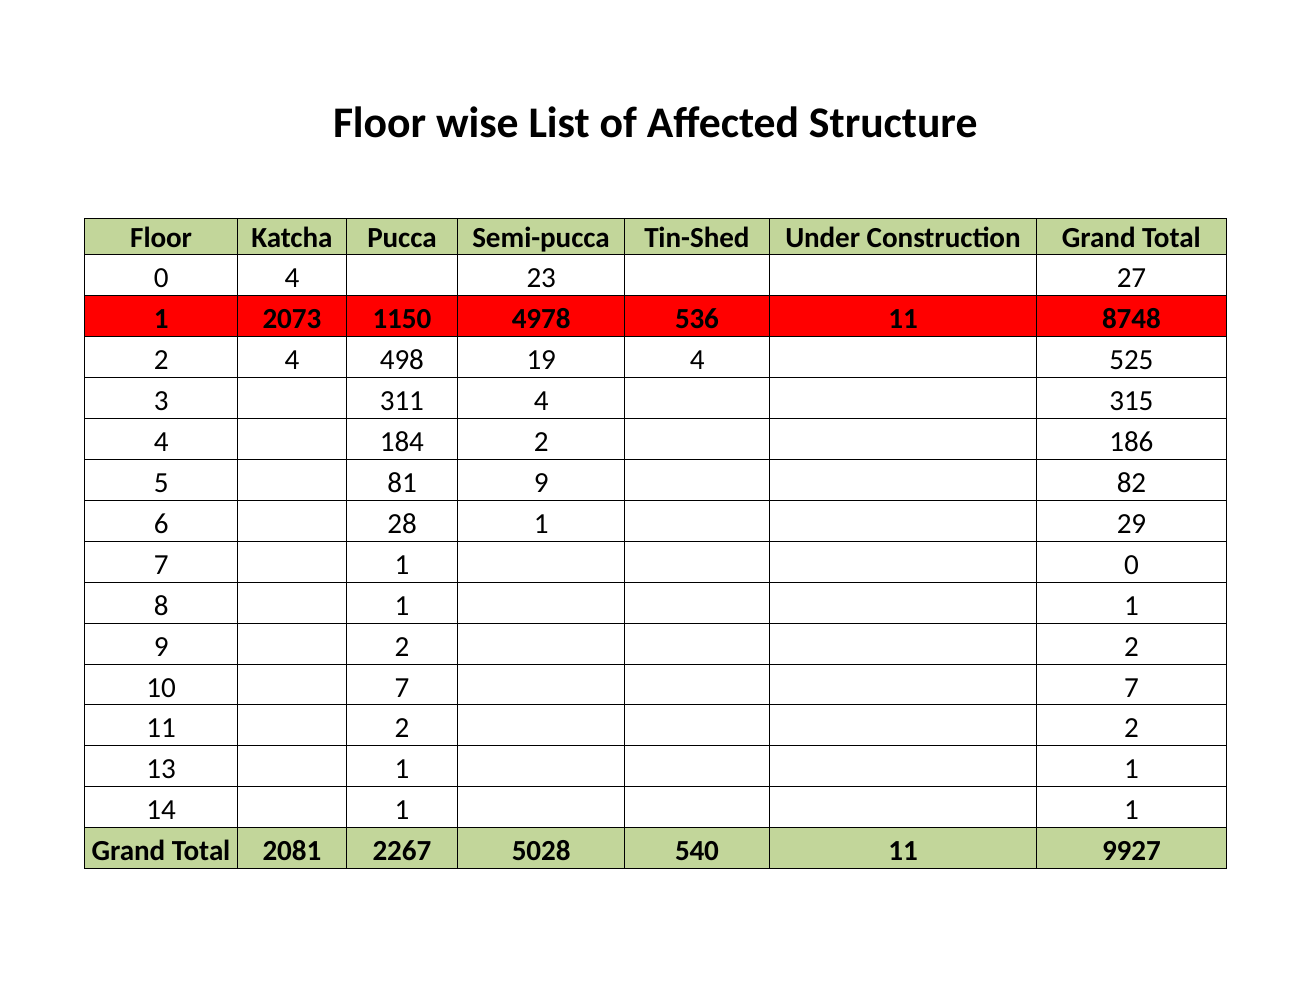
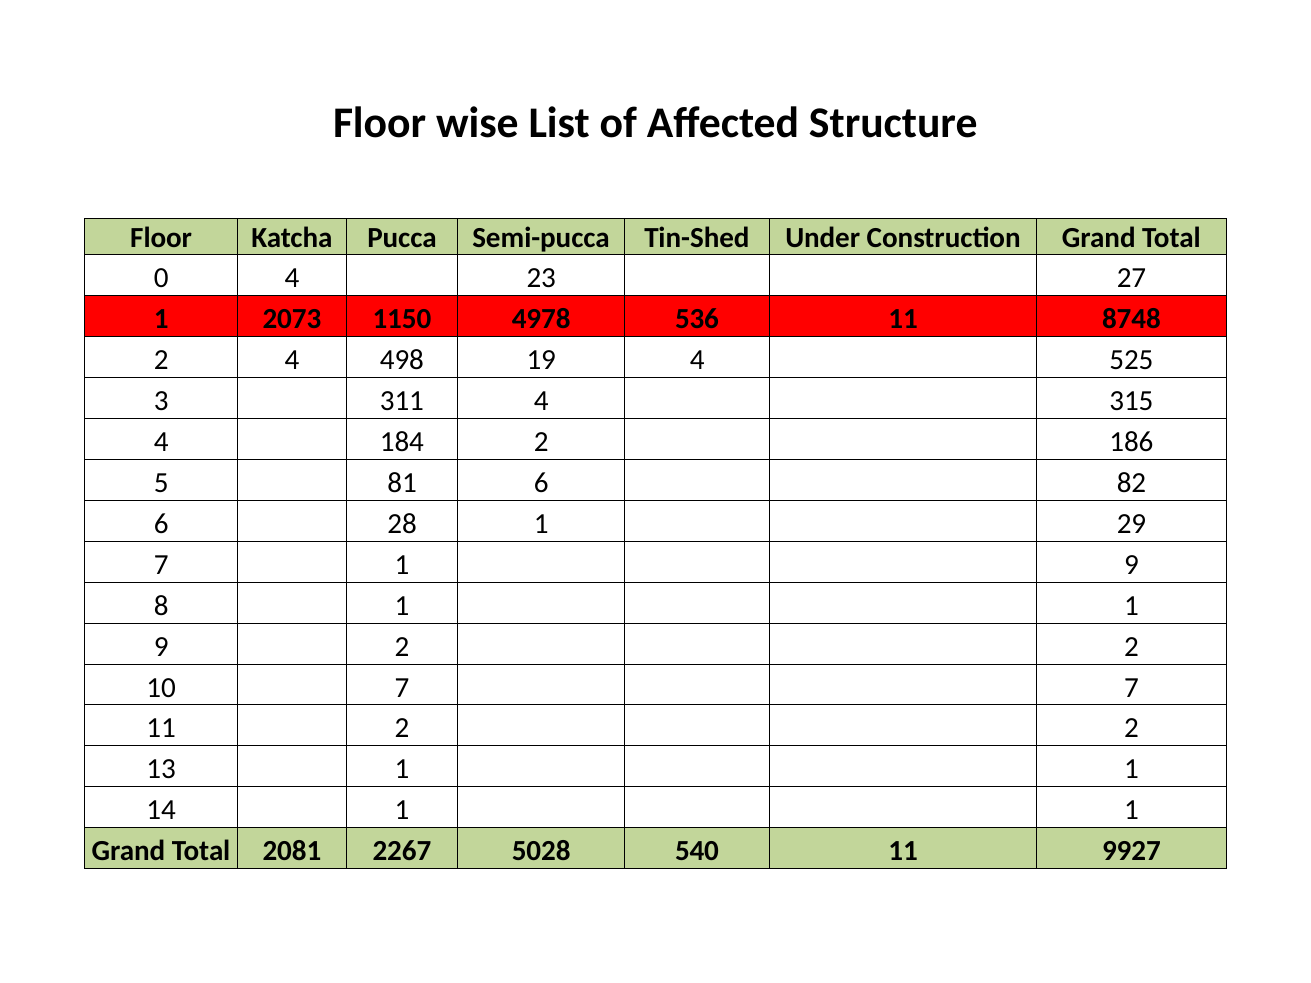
81 9: 9 -> 6
7 1 0: 0 -> 9
